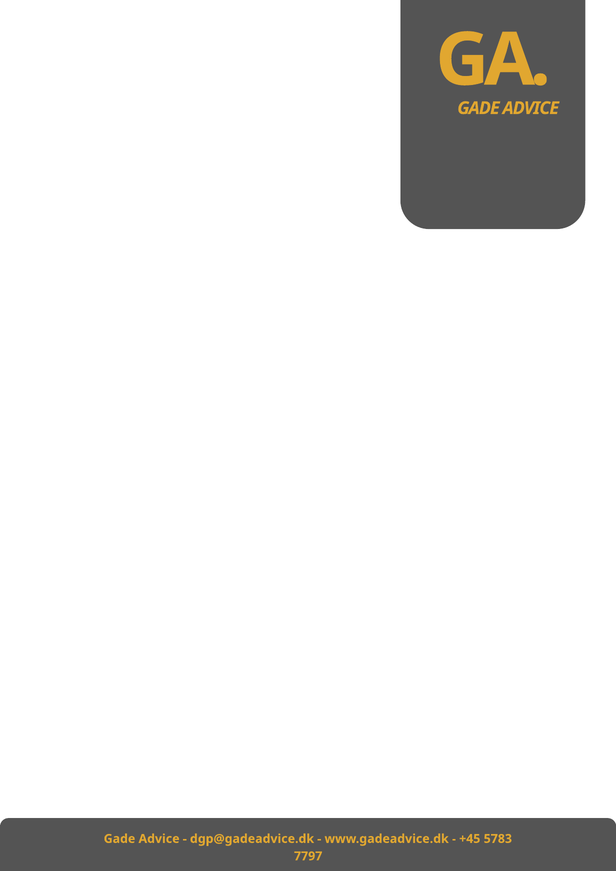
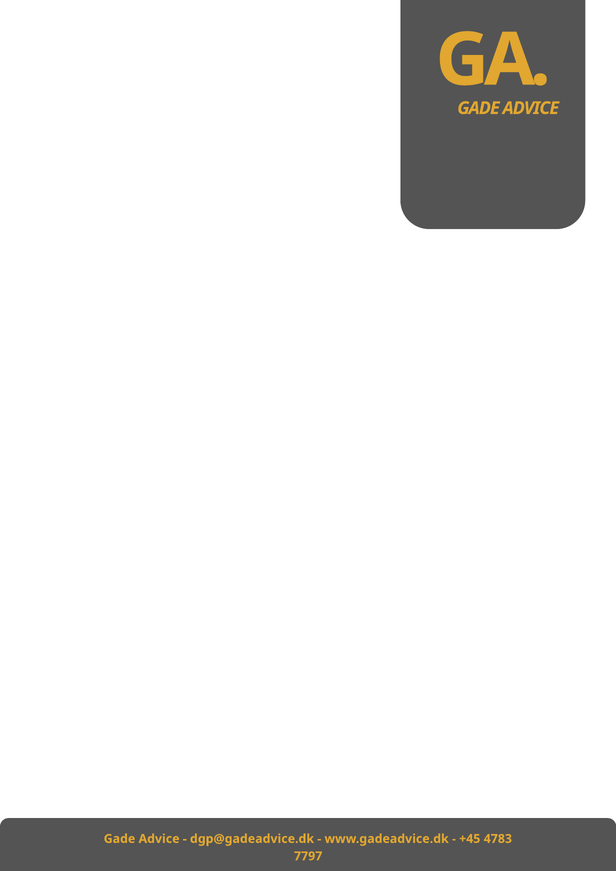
5783: 5783 -> 4783
